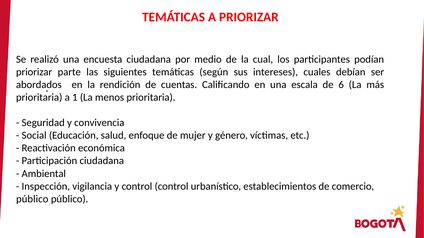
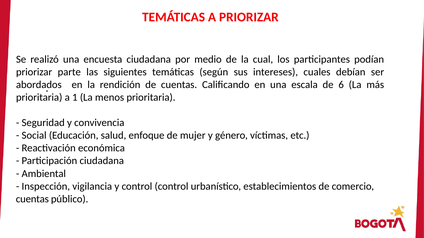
público at (32, 199): público -> cuentas
